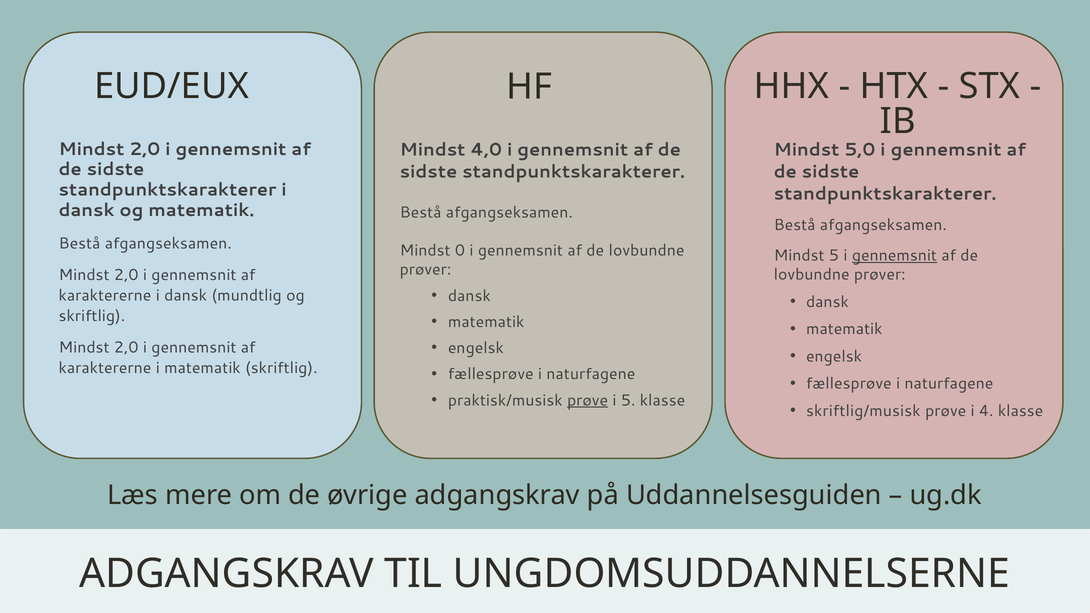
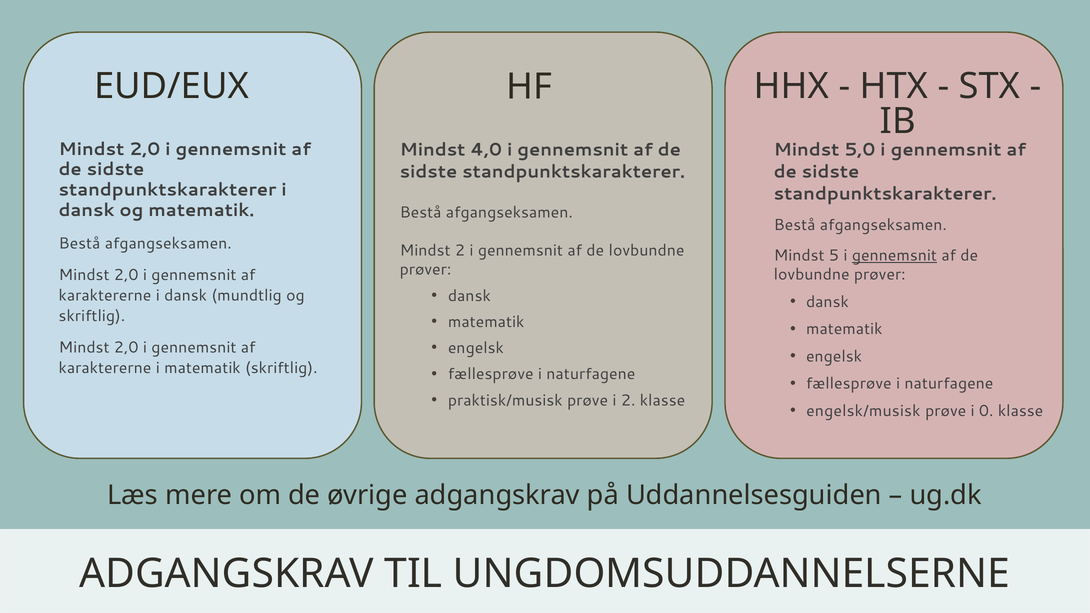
Mindst 0: 0 -> 2
prøve at (588, 400) underline: present -> none
i 5: 5 -> 2
skriftlig/musisk: skriftlig/musisk -> engelsk/musisk
4: 4 -> 0
